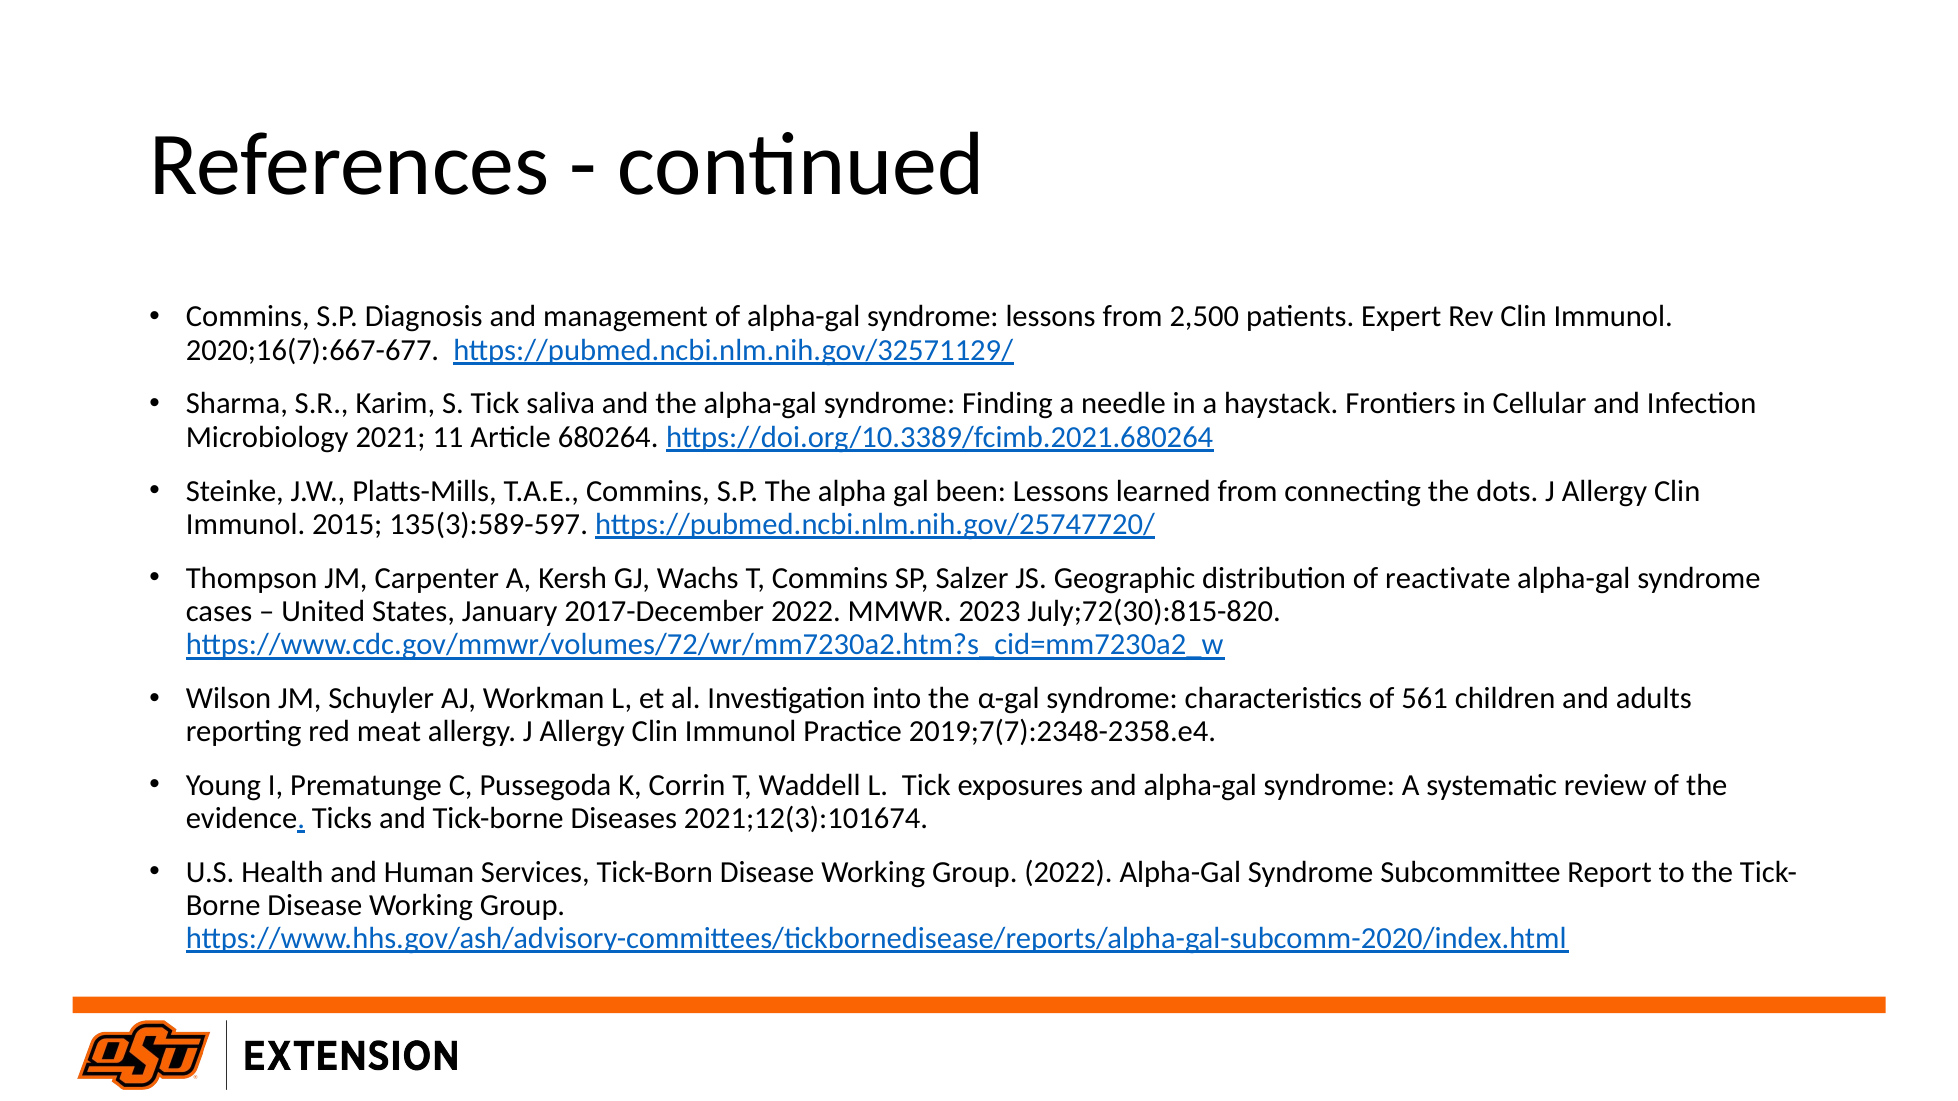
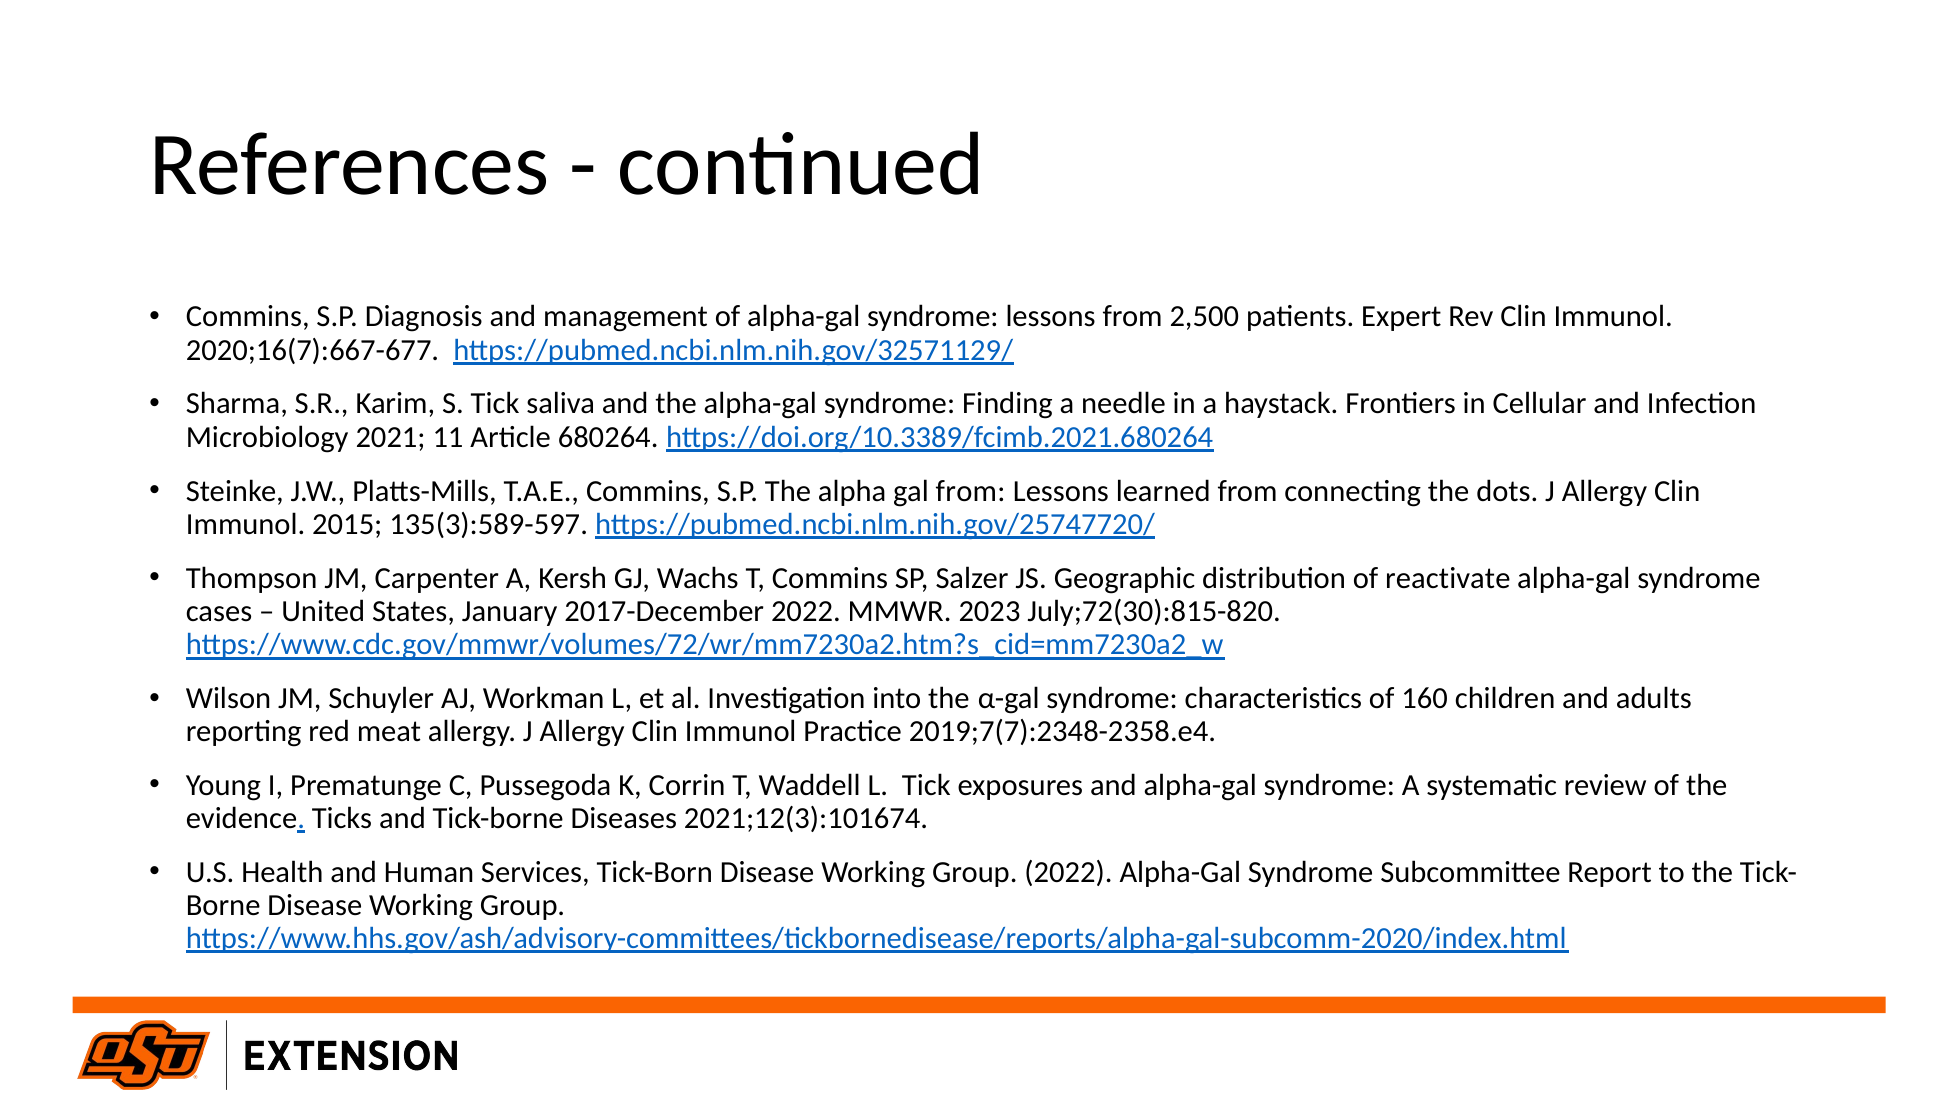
gal been: been -> from
561: 561 -> 160
